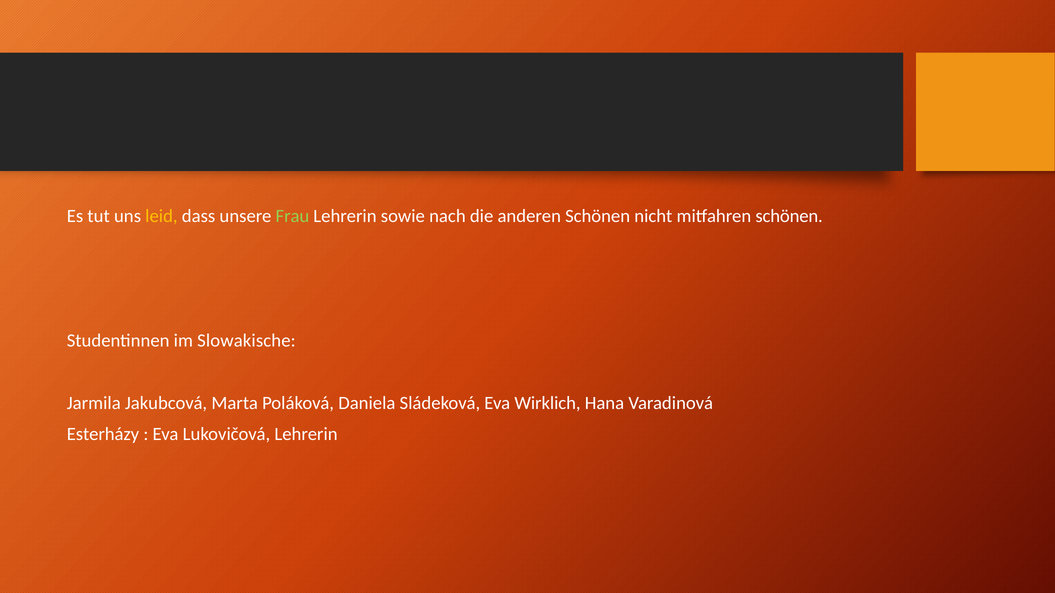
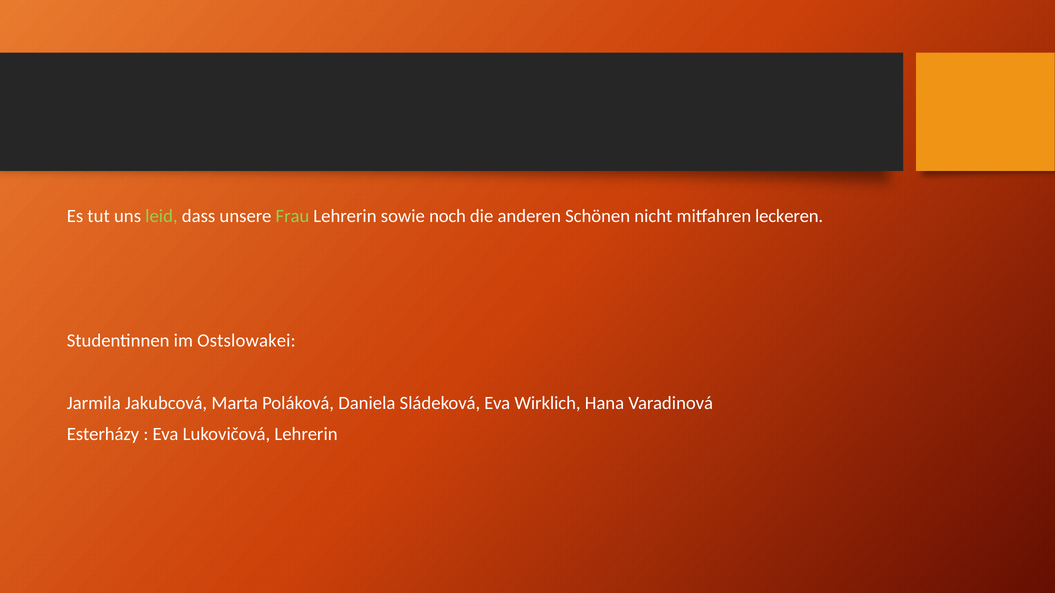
leid colour: yellow -> light green
nach: nach -> noch
mitfahren schönen: schönen -> leckeren
Slowakische: Slowakische -> Ostslowakei
